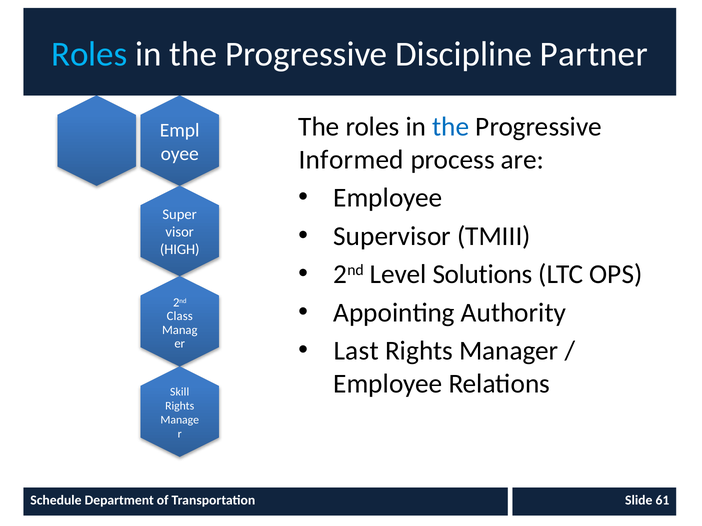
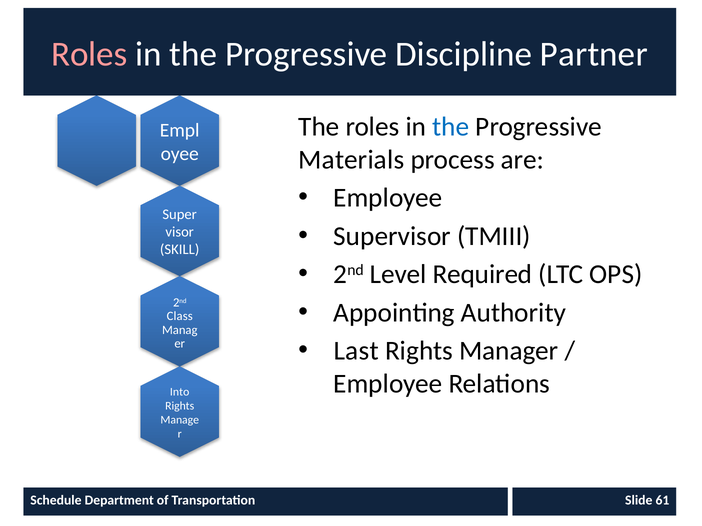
Roles at (89, 54) colour: light blue -> pink
Informed: Informed -> Materials
HIGH: HIGH -> SKILL
Solutions: Solutions -> Required
Skill: Skill -> Into
